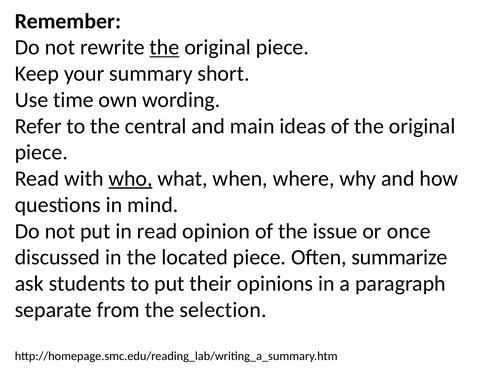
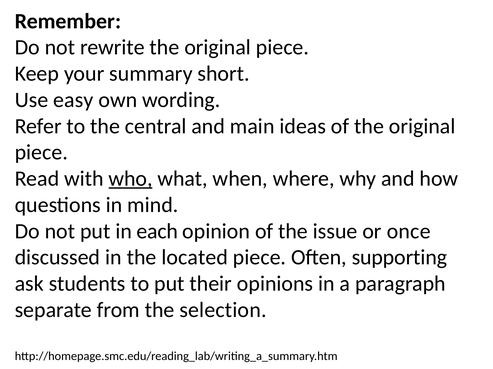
the at (164, 48) underline: present -> none
time: time -> easy
in read: read -> each
summarize: summarize -> supporting
